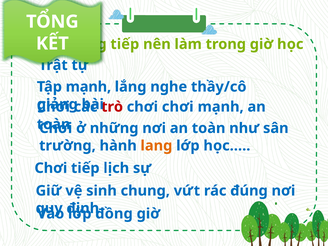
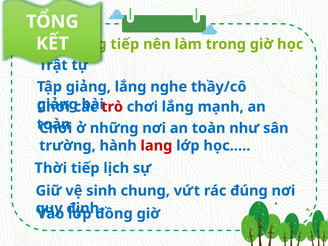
Tập mạnh: mạnh -> giảng
chơi chơi: chơi -> lắng
lang colour: orange -> red
Chơi at (51, 168): Chơi -> Thời
